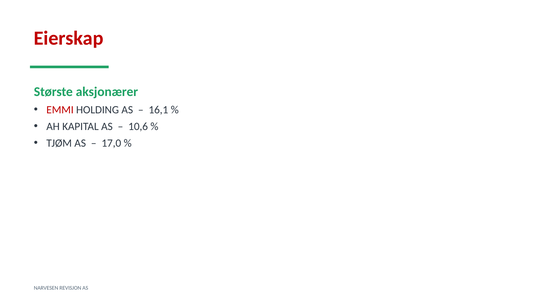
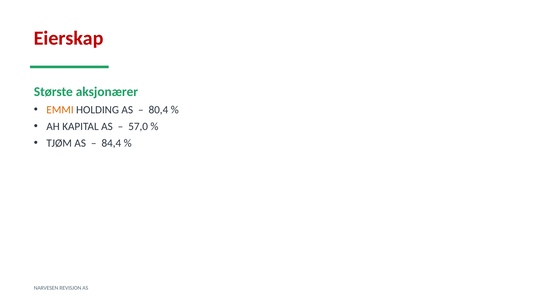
EMMI colour: red -> orange
16,1: 16,1 -> 80,4
10,6: 10,6 -> 57,0
17,0: 17,0 -> 84,4
